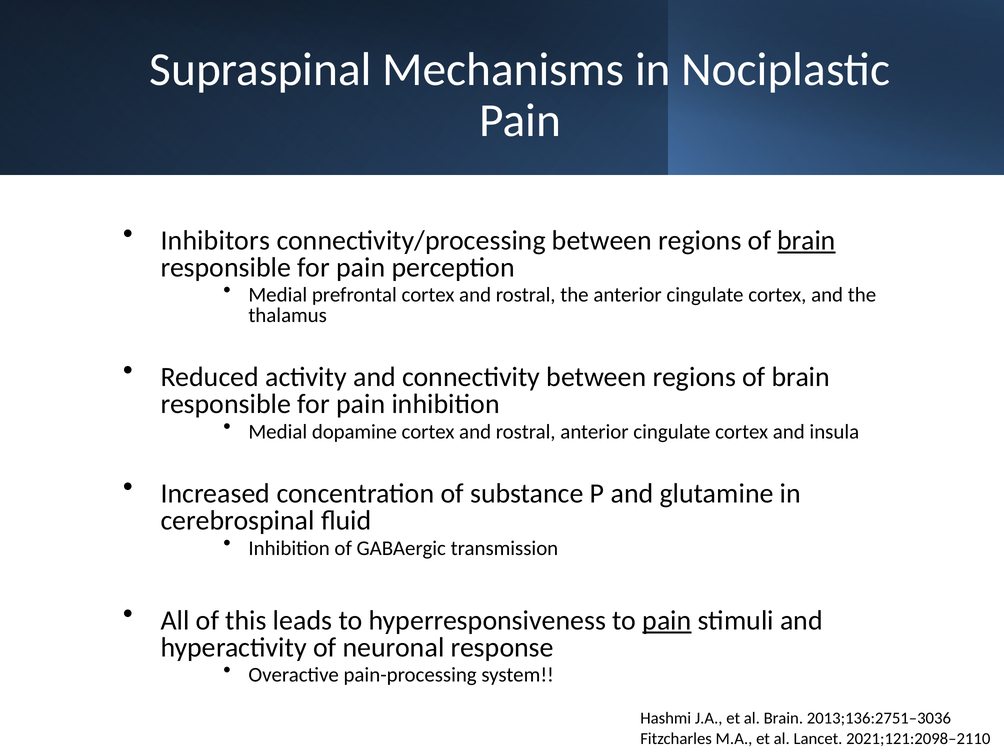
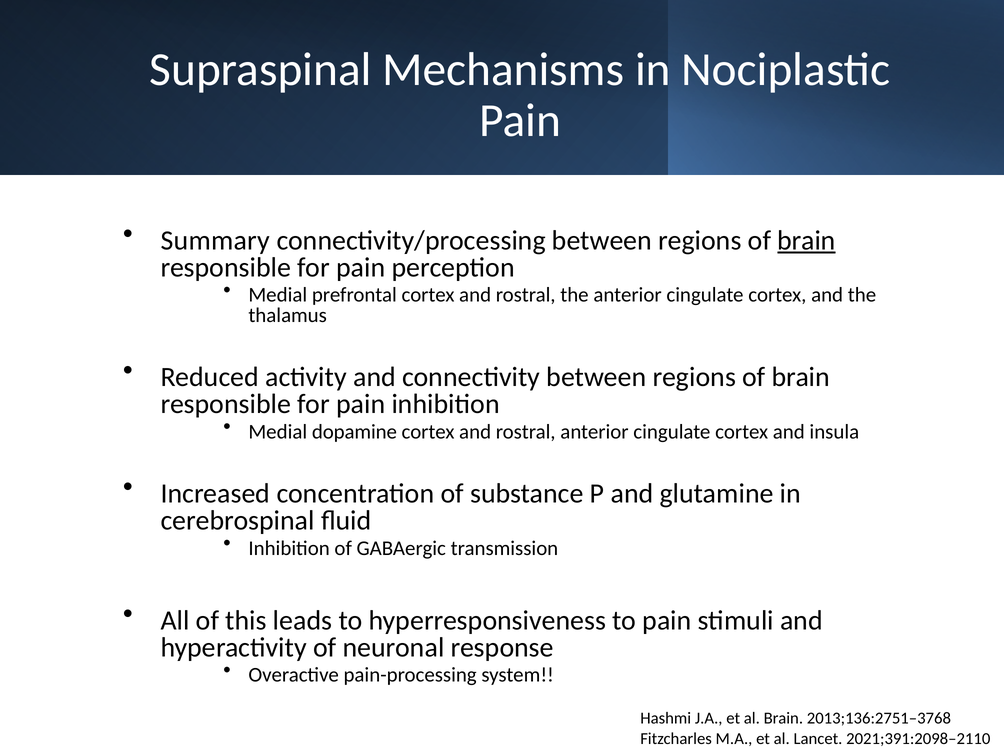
Inhibitors: Inhibitors -> Summary
pain at (667, 621) underline: present -> none
2013;136:2751–3036: 2013;136:2751–3036 -> 2013;136:2751–3768
2021;121:2098–2110: 2021;121:2098–2110 -> 2021;391:2098–2110
